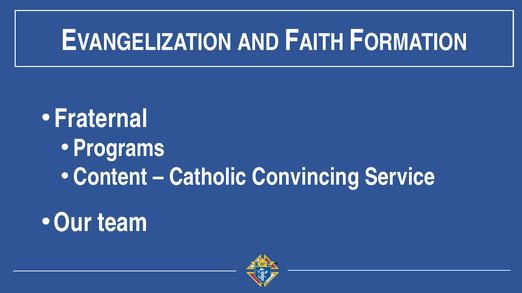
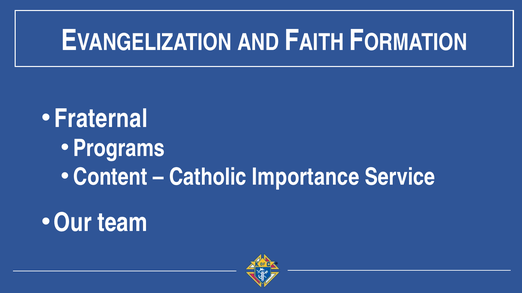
Convincing: Convincing -> Importance
